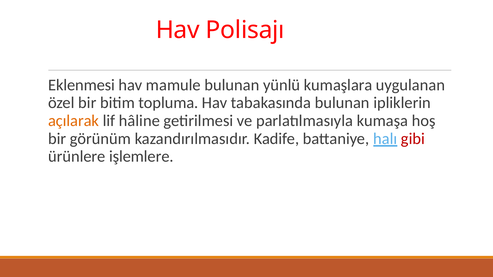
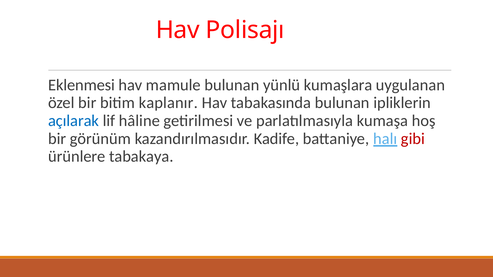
topluma: topluma -> kaplanır
açılarak colour: orange -> blue
işlemlere: işlemlere -> tabakaya
